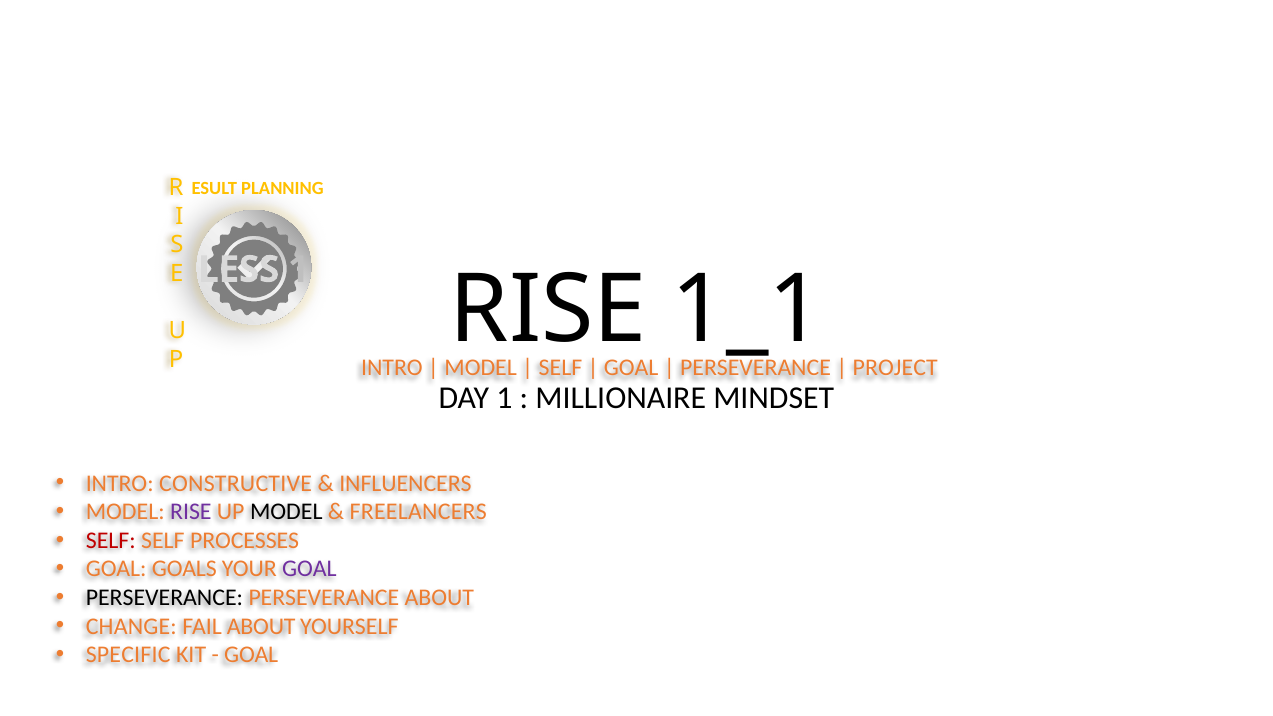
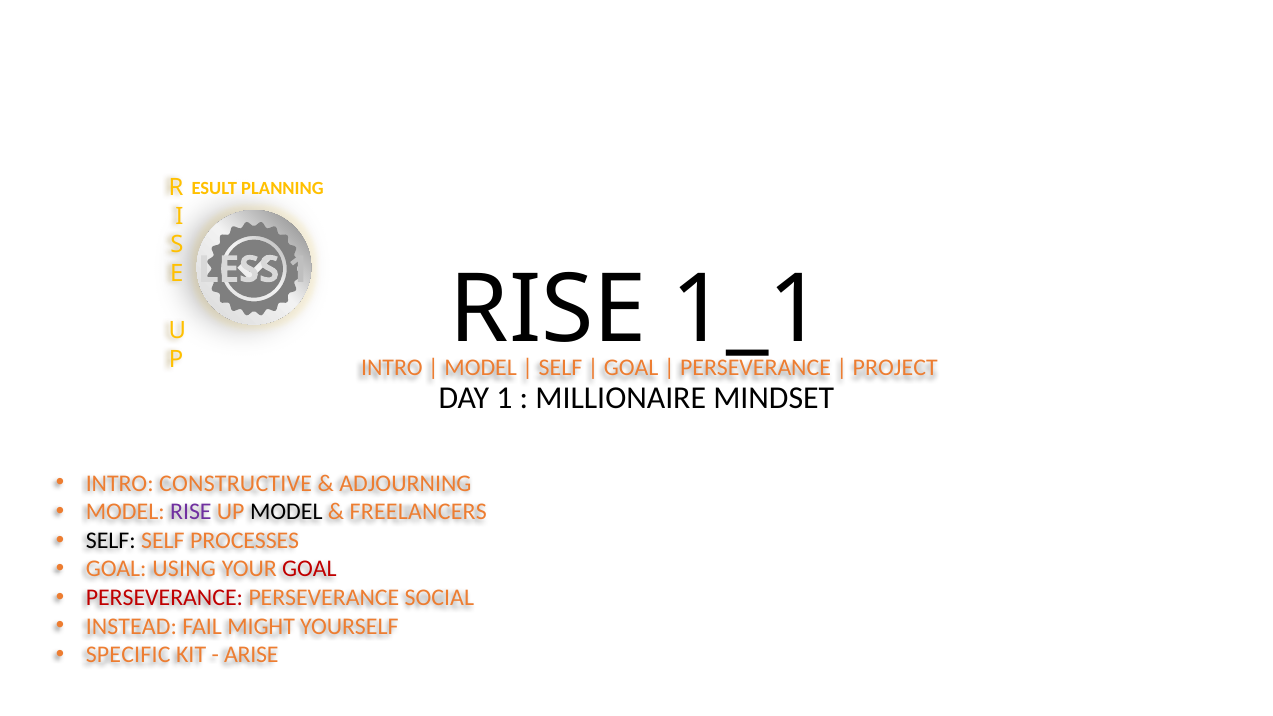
INFLUENCERS: INFLUENCERS -> ADJOURNING
SELF at (111, 540) colour: red -> black
GOALS: GOALS -> USING
GOAL at (309, 569) colour: purple -> red
PERSEVERANCE at (164, 598) colour: black -> red
PERSEVERANCE ABOUT: ABOUT -> SOCIAL
CHANGE: CHANGE -> INSTEAD
FAIL ABOUT: ABOUT -> MIGHT
GOAL at (251, 655): GOAL -> ARISE
